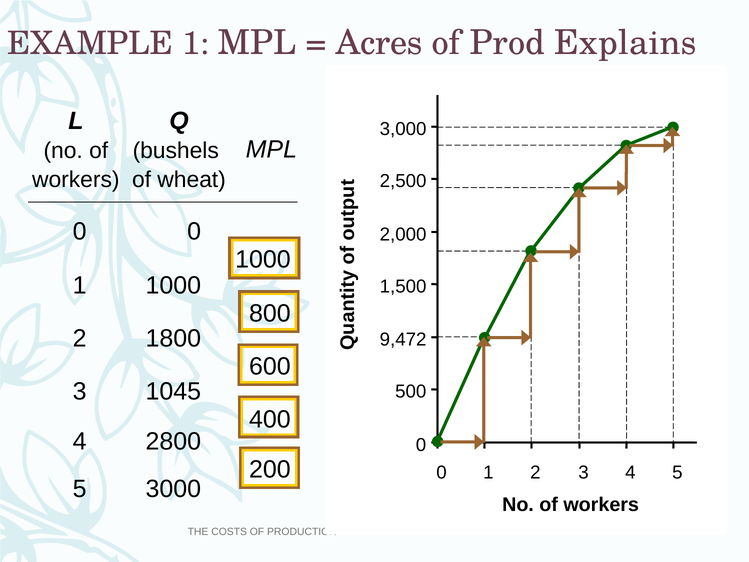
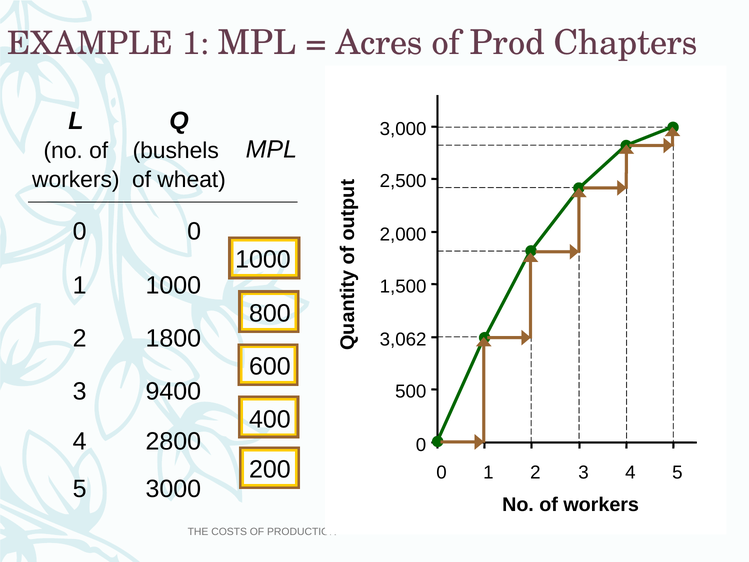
Prod Explains: Explains -> Chapters
9,472: 9,472 -> 3,062
1045: 1045 -> 9400
